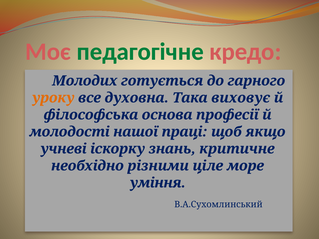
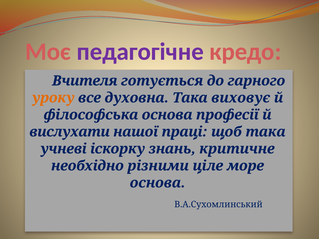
педагогічне colour: green -> purple
Молодих: Молодих -> Вчителя
молодості: молодості -> вислухати
щоб якщо: якщо -> така
уміння at (158, 183): уміння -> основа
